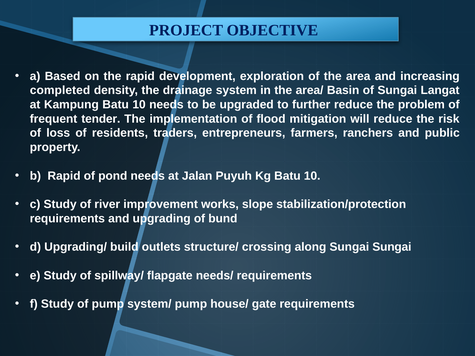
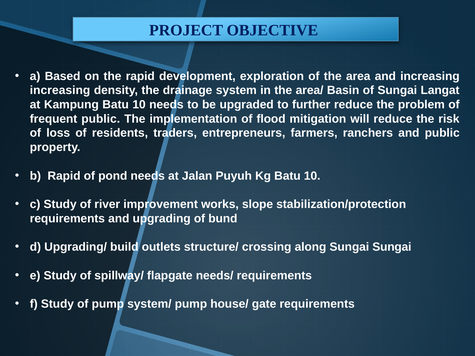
completed at (60, 90): completed -> increasing
frequent tender: tender -> public
